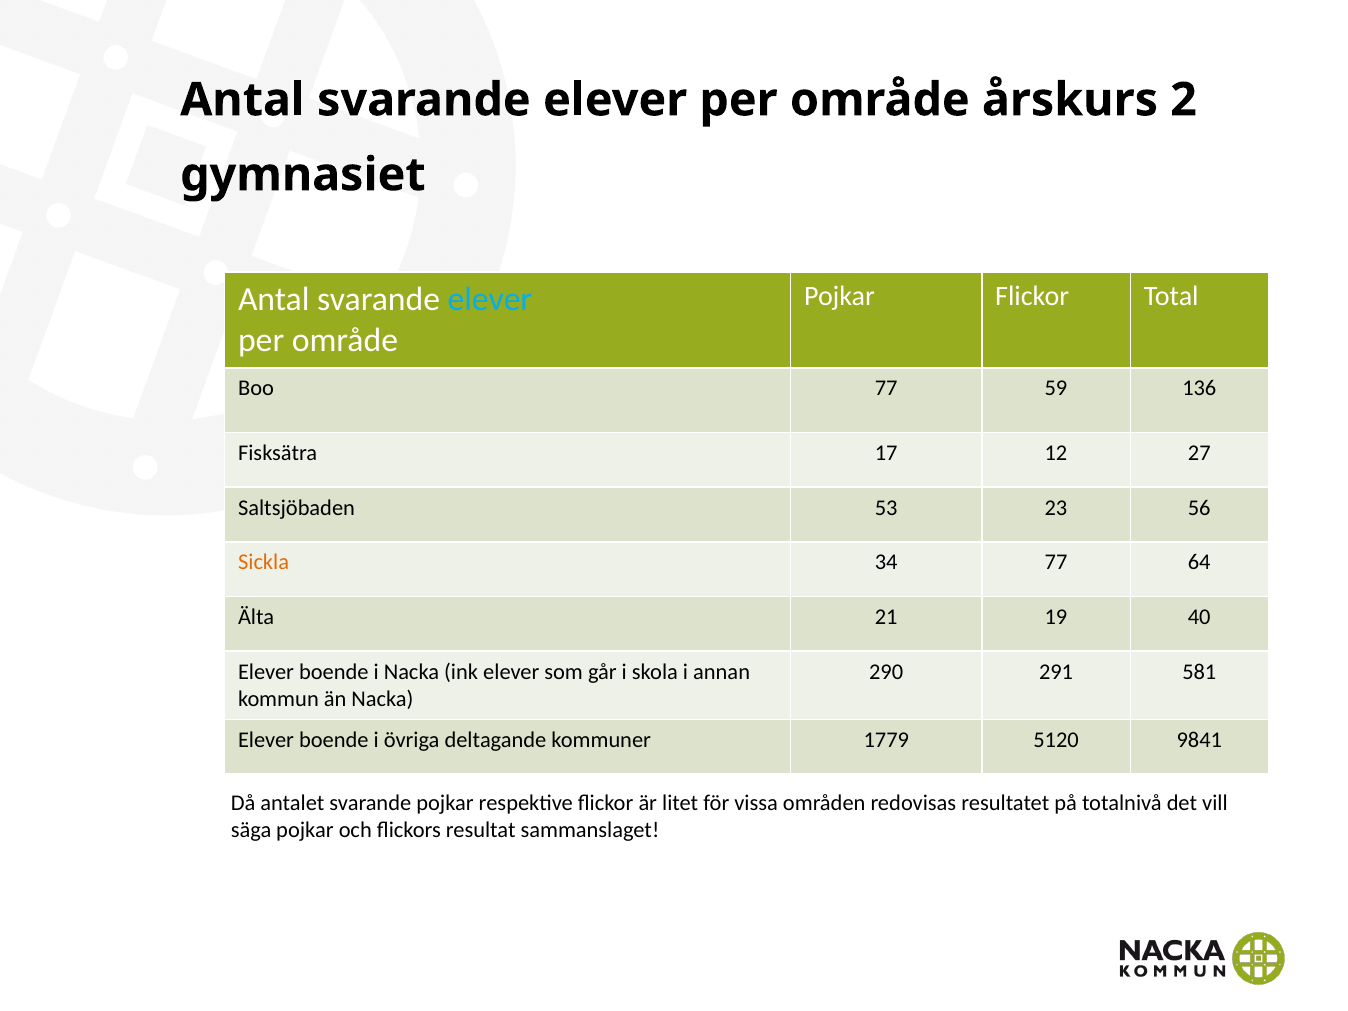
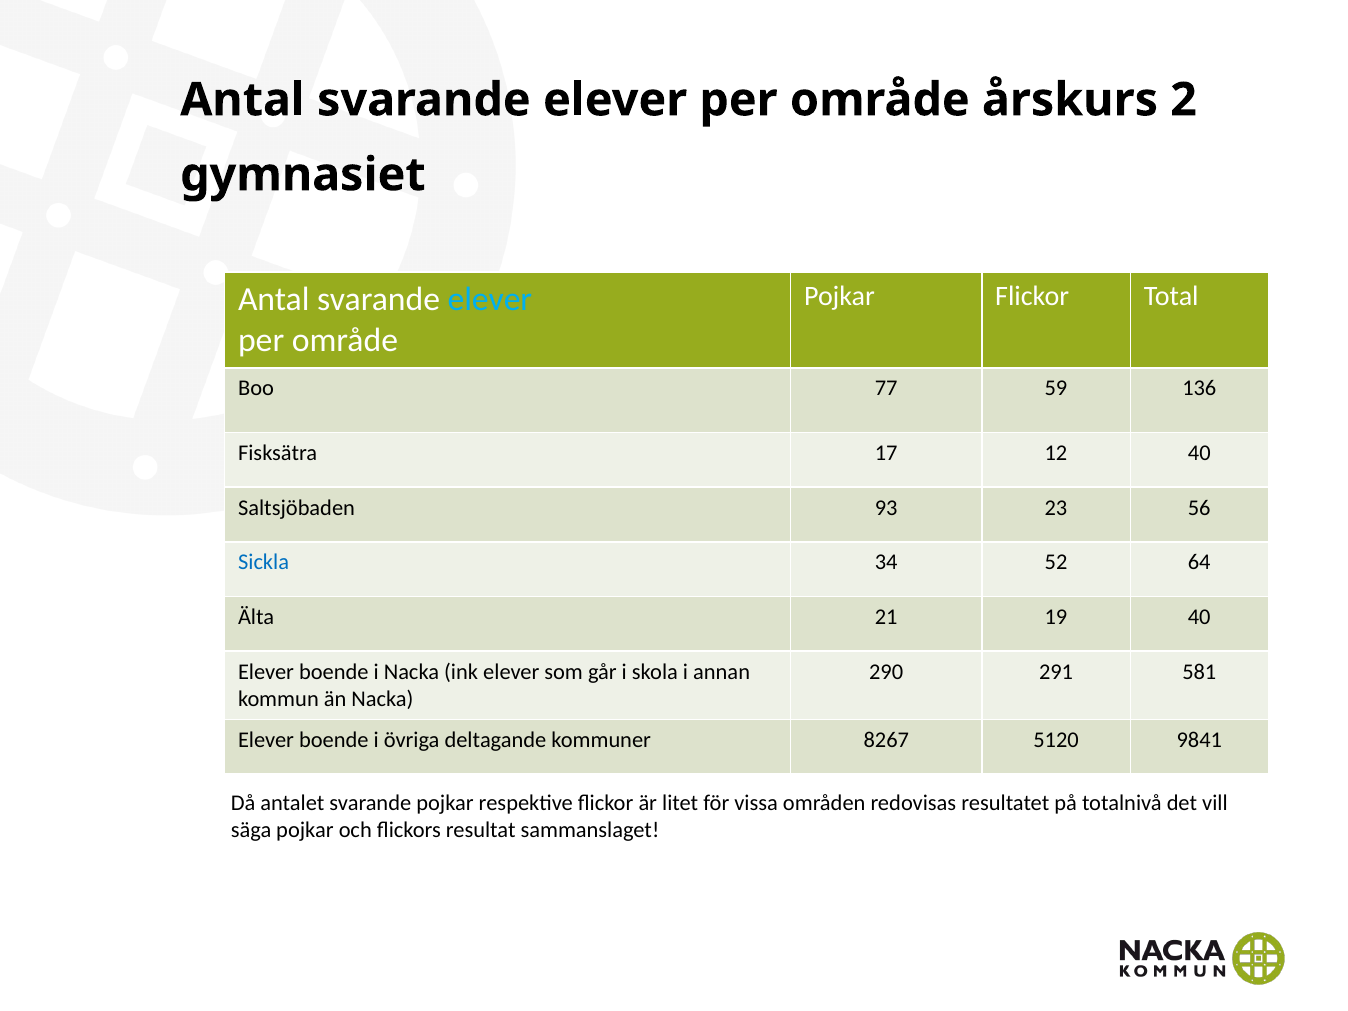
12 27: 27 -> 40
53: 53 -> 93
Sickla colour: orange -> blue
34 77: 77 -> 52
1779: 1779 -> 8267
